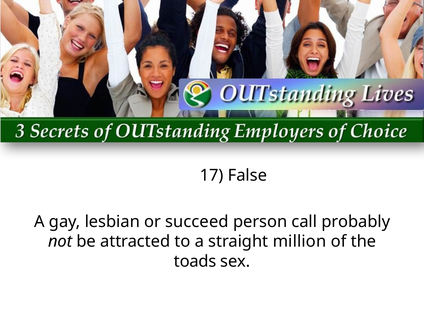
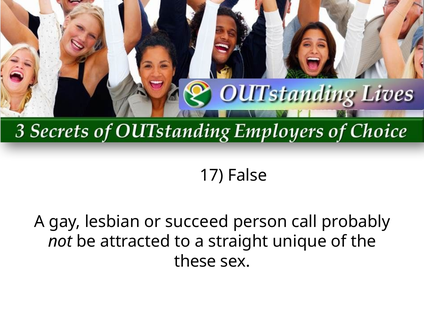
million: million -> unique
toads: toads -> these
